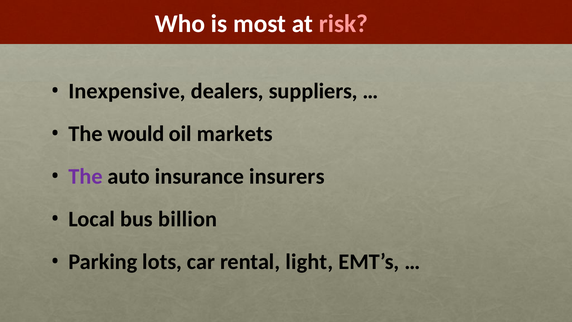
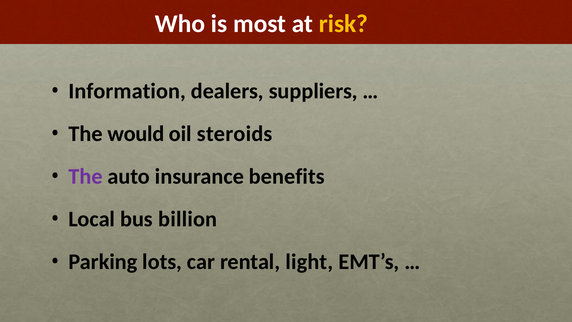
risk colour: pink -> yellow
Inexpensive: Inexpensive -> Information
markets: markets -> steroids
insurers: insurers -> benefits
